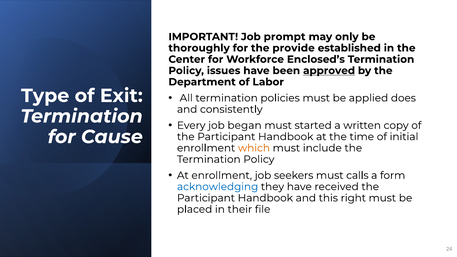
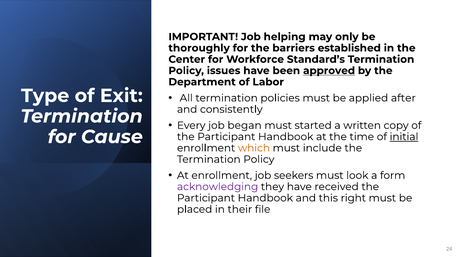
prompt: prompt -> helping
provide: provide -> barriers
Enclosed’s: Enclosed’s -> Standard’s
does: does -> after
initial underline: none -> present
calls: calls -> look
acknowledging colour: blue -> purple
